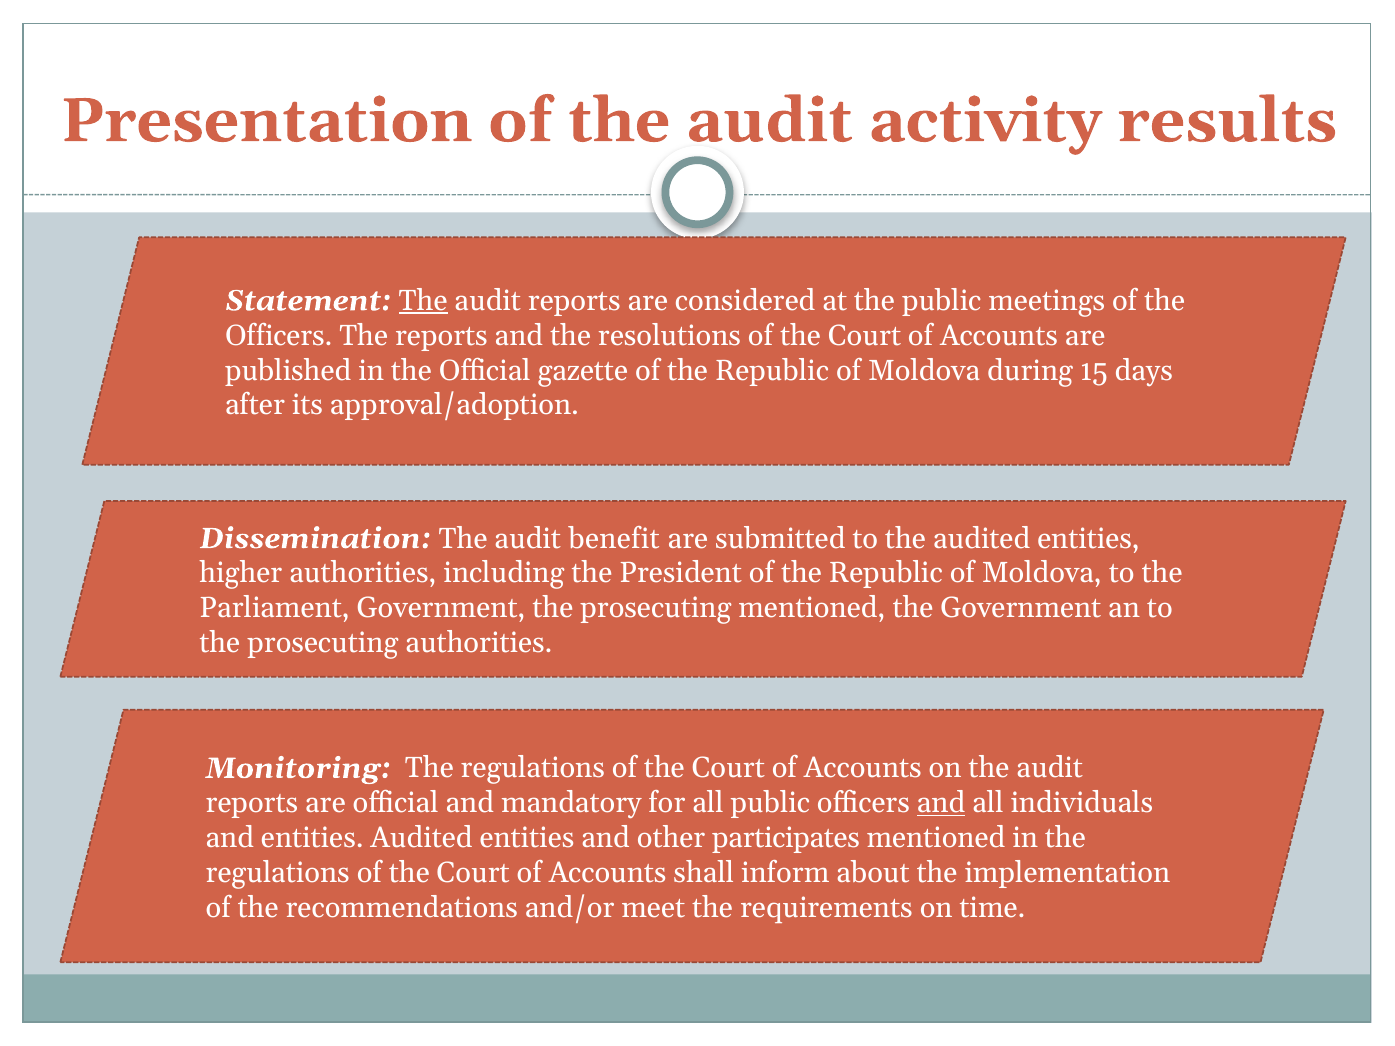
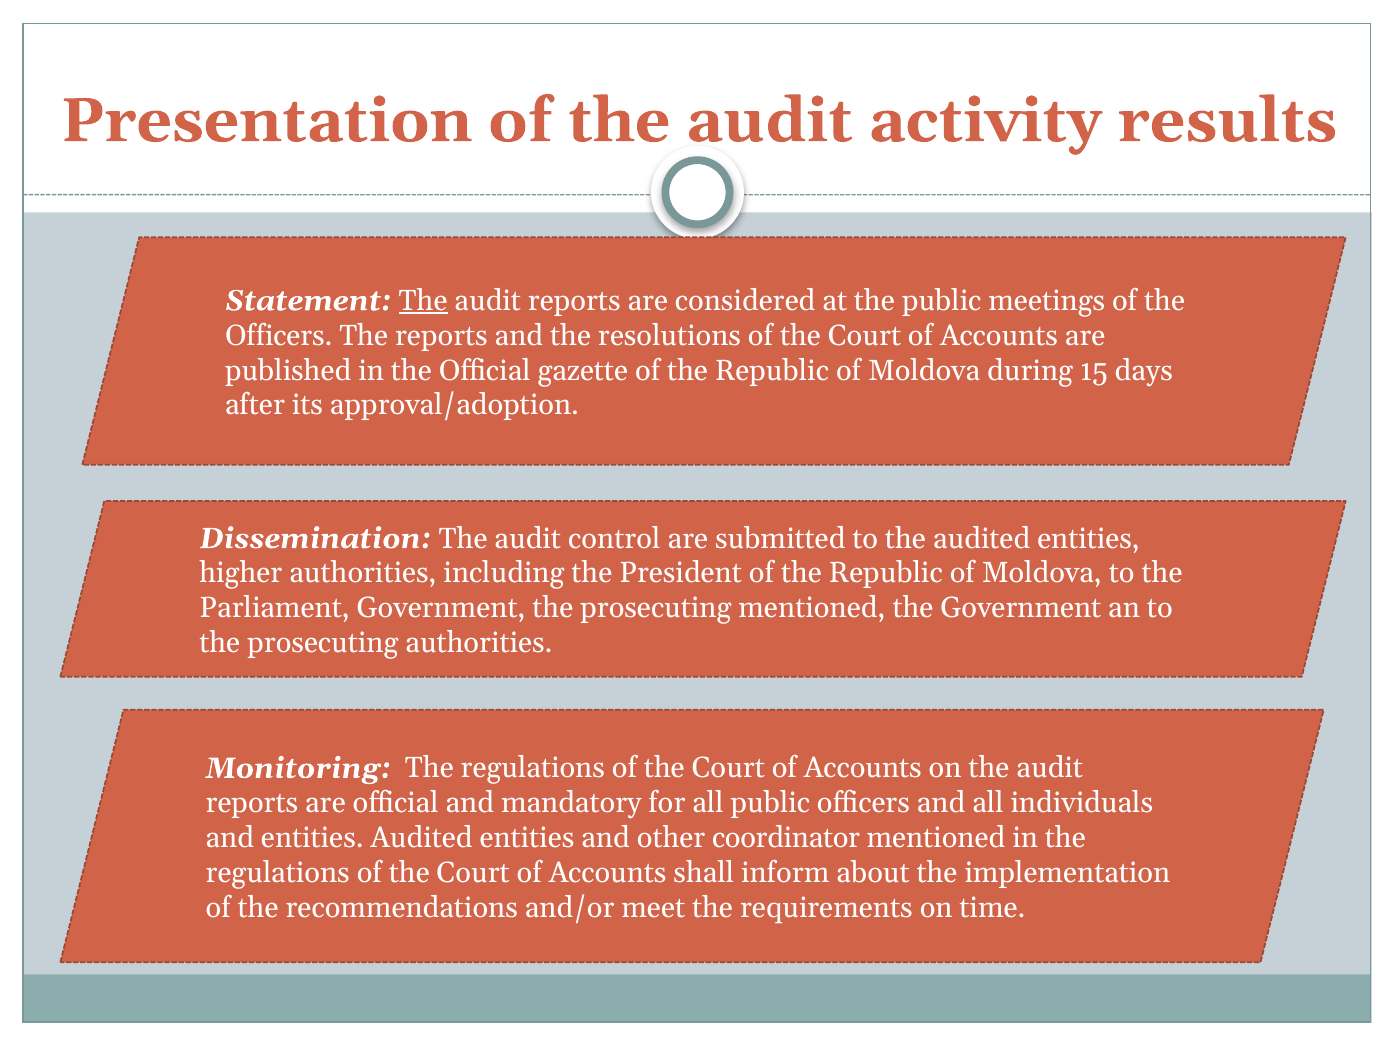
benefit: benefit -> control
and at (941, 803) underline: present -> none
participates: participates -> coordinator
